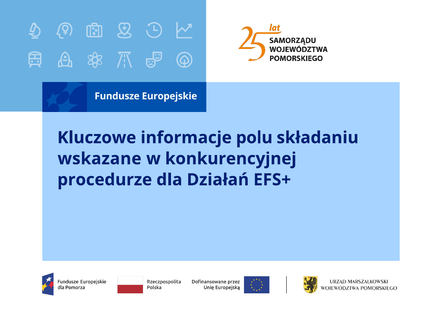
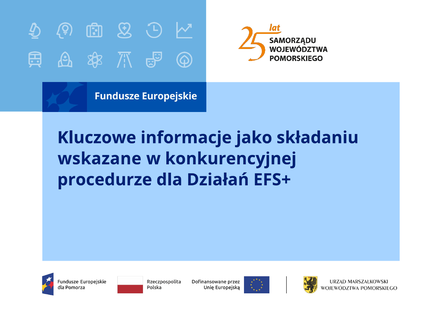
polu: polu -> jako
